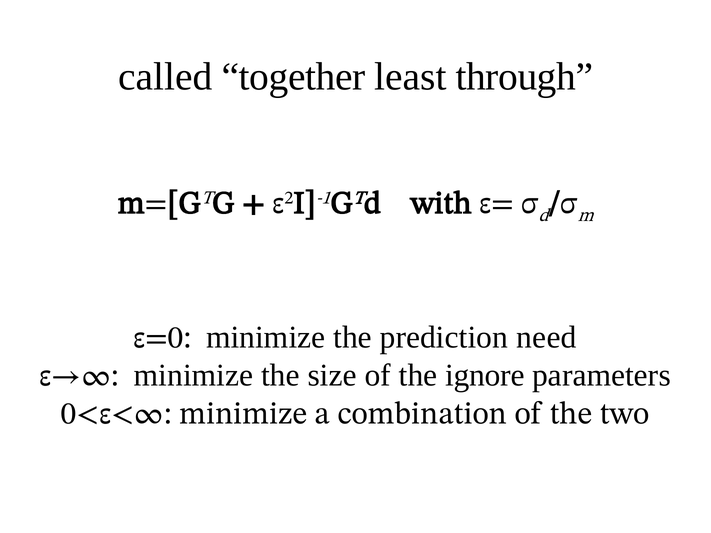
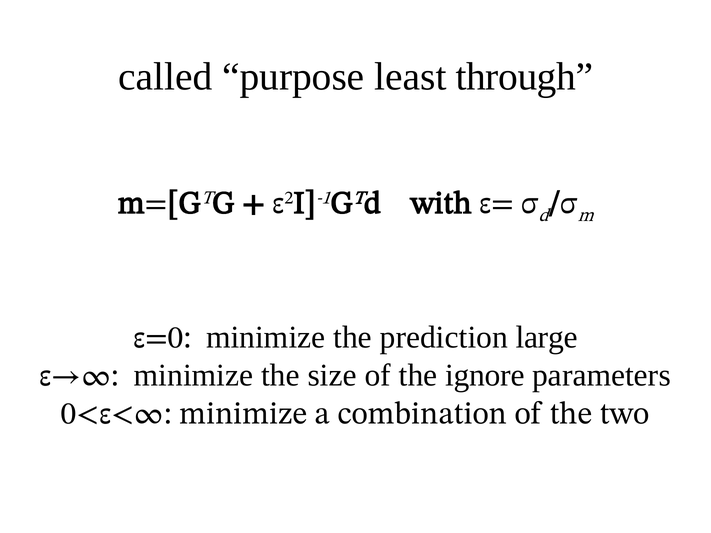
together: together -> purpose
need: need -> large
